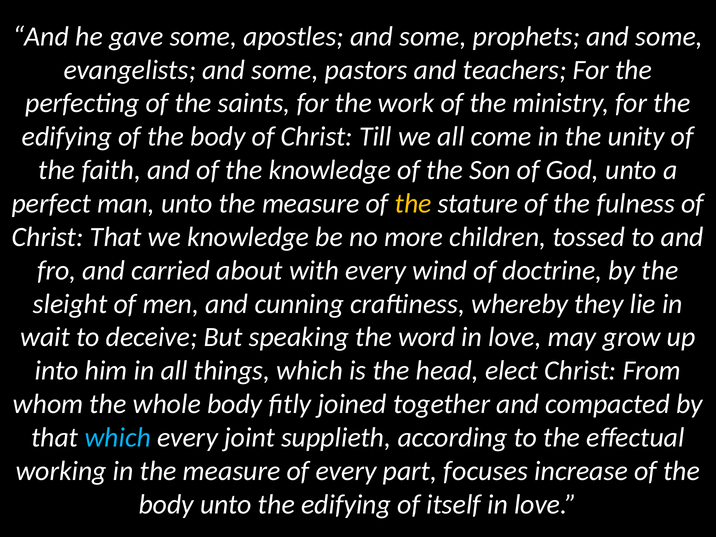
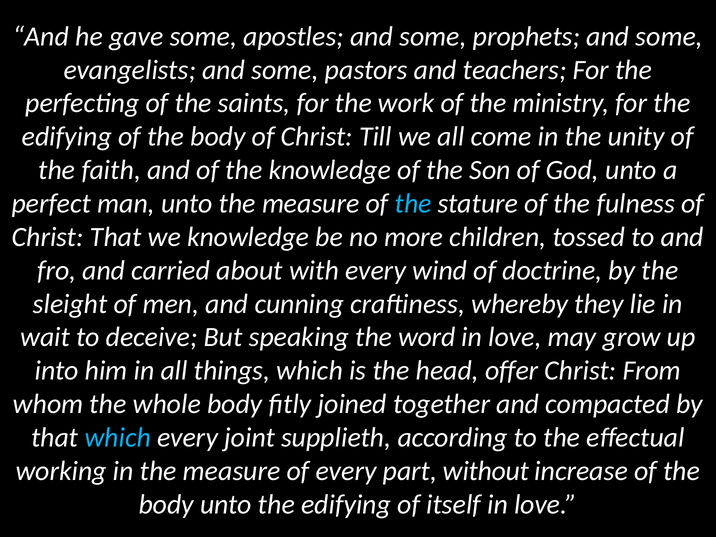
the at (413, 204) colour: yellow -> light blue
elect: elect -> offer
focuses: focuses -> without
